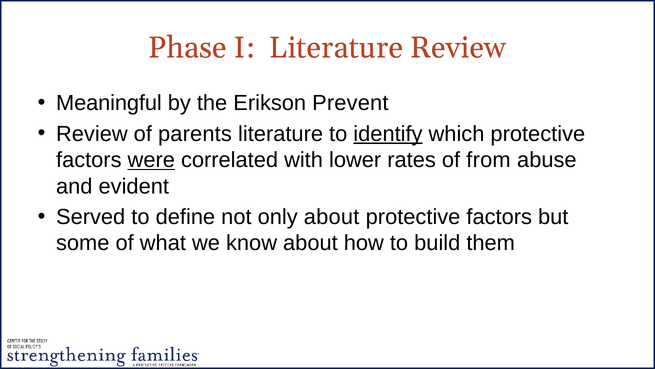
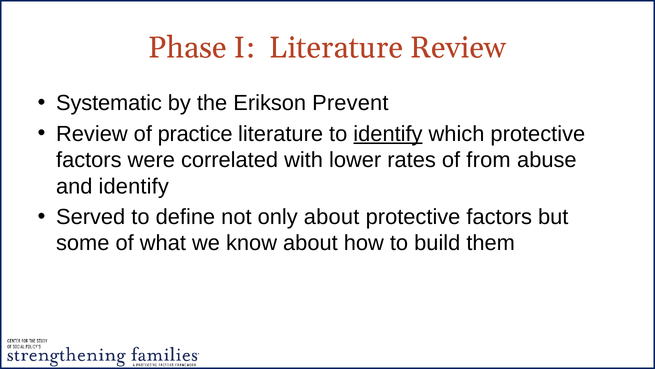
Meaningful: Meaningful -> Systematic
parents: parents -> practice
were underline: present -> none
and evident: evident -> identify
